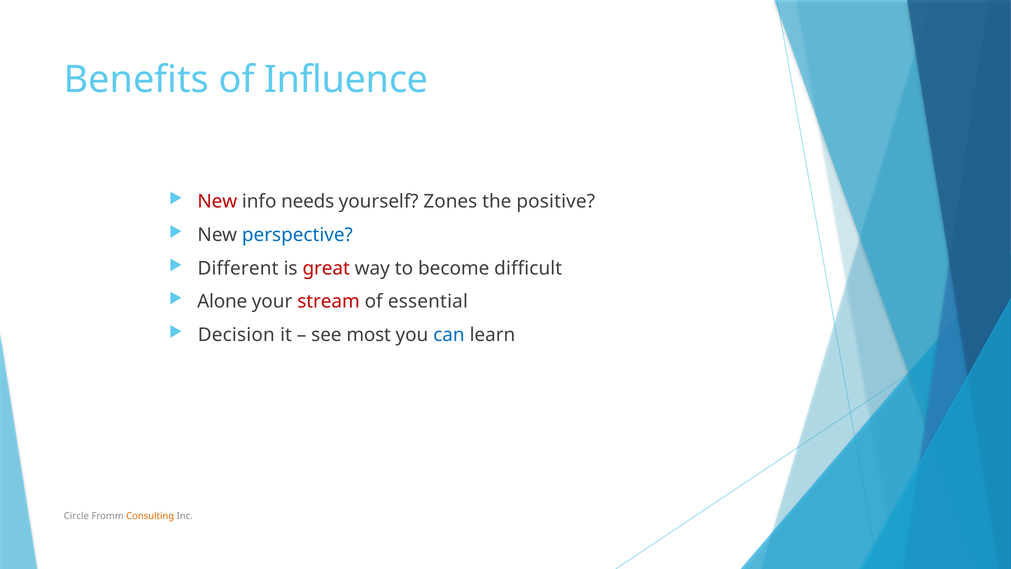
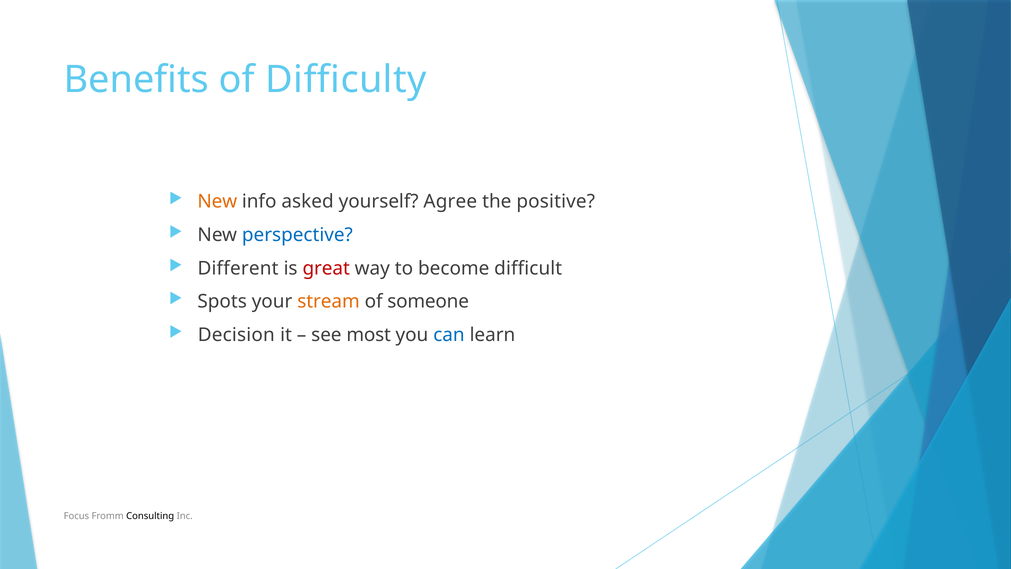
Influence: Influence -> Difficulty
New at (217, 202) colour: red -> orange
needs: needs -> asked
Zones: Zones -> Agree
Alone: Alone -> Spots
stream colour: red -> orange
essential: essential -> someone
Circle: Circle -> Focus
Consulting colour: orange -> black
